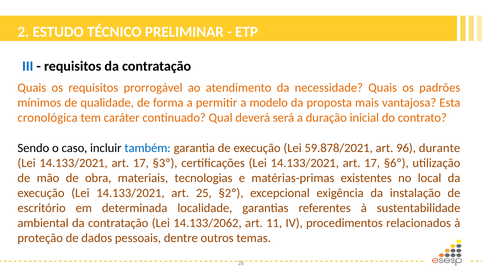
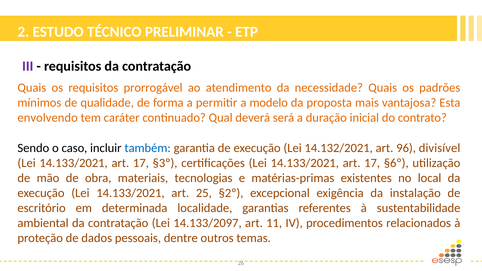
III colour: blue -> purple
cronológica: cronológica -> envolvendo
59.878/2021: 59.878/2021 -> 14.132/2021
durante: durante -> divisível
14.133/2062: 14.133/2062 -> 14.133/2097
